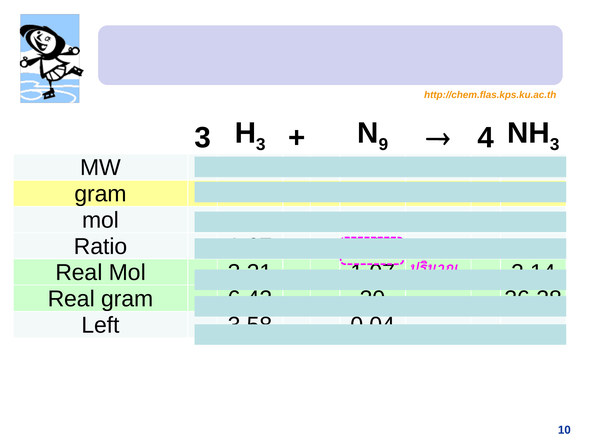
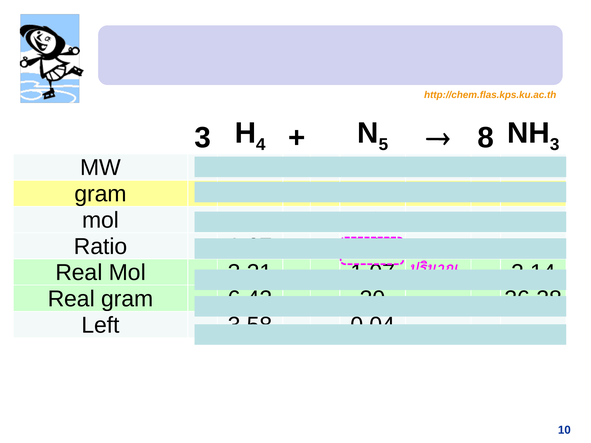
3 at (261, 145): 3 -> 4
9 at (383, 145): 9 -> 5
4: 4 -> 8
